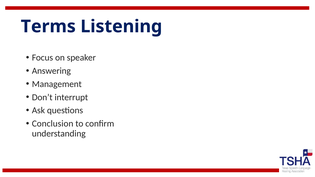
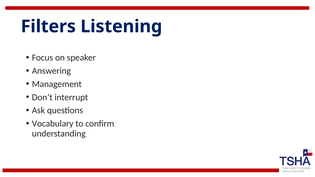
Terms: Terms -> Filters
Conclusion: Conclusion -> Vocabulary
